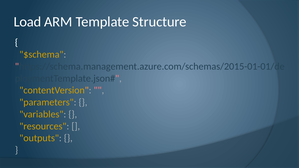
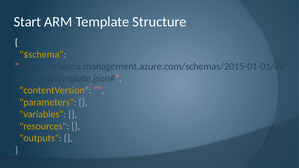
Load: Load -> Start
